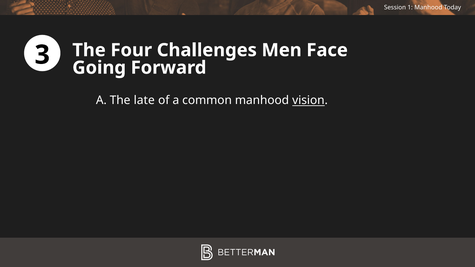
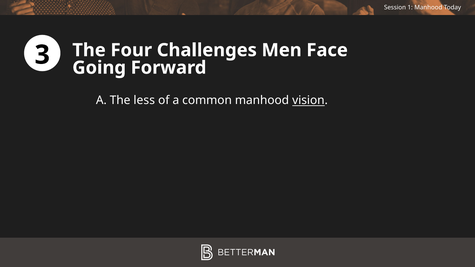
late: late -> less
